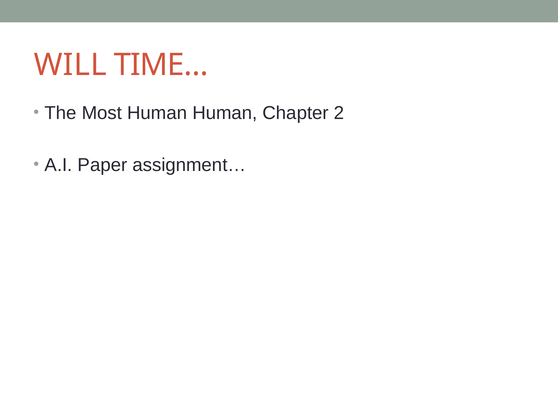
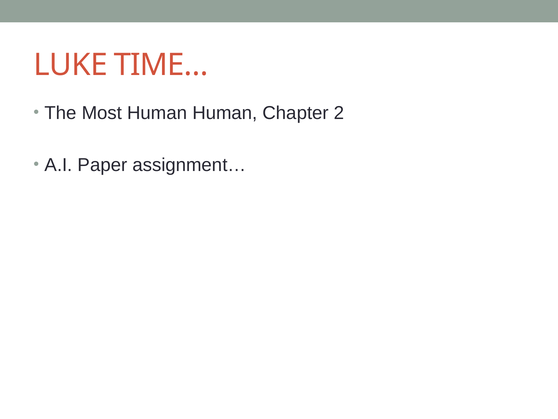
WILL: WILL -> LUKE
